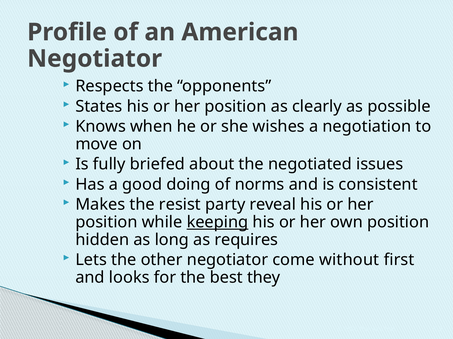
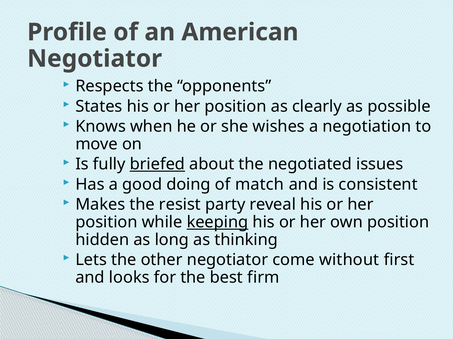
briefed underline: none -> present
norms: norms -> match
requires: requires -> thinking
they: they -> firm
